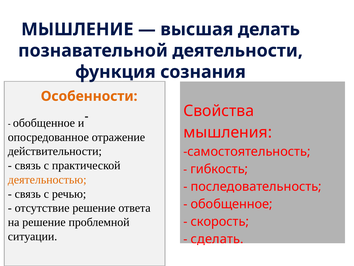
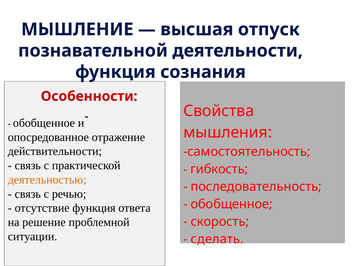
делать: делать -> отпуск
Особенности colour: orange -> red
отсутствие решение: решение -> функция
